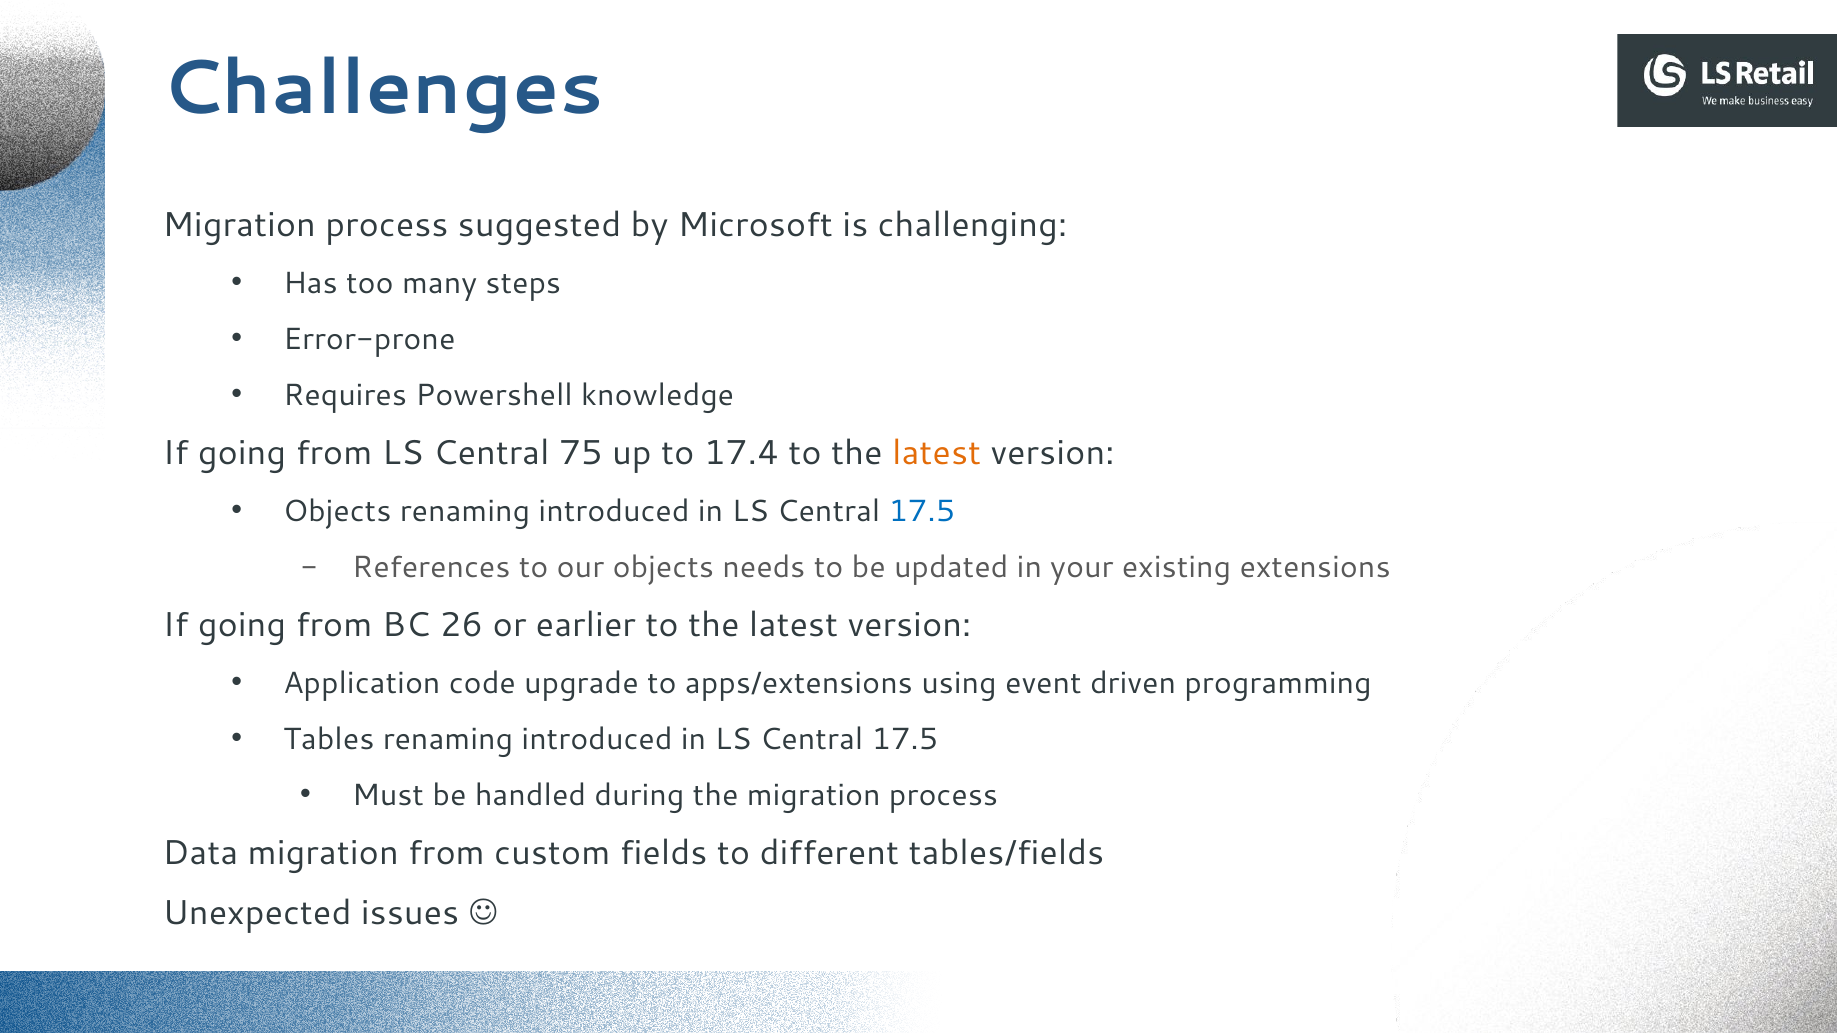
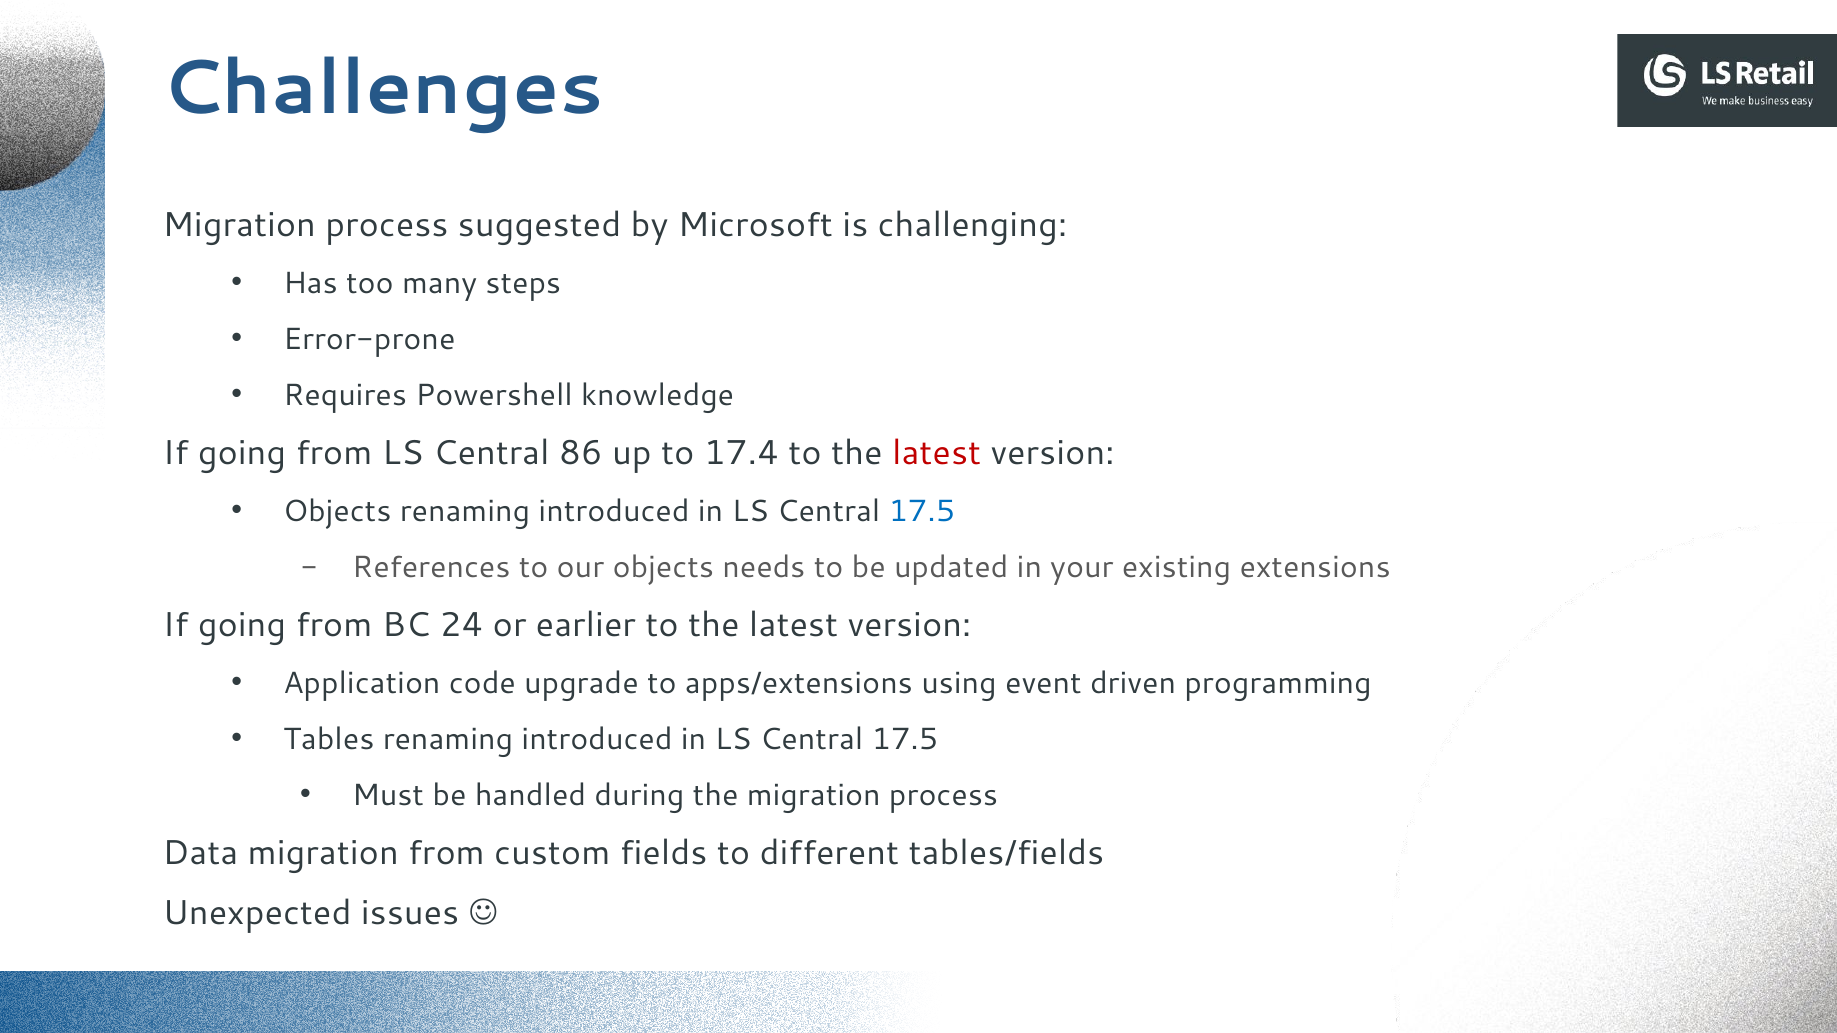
75: 75 -> 86
latest at (937, 453) colour: orange -> red
26: 26 -> 24
